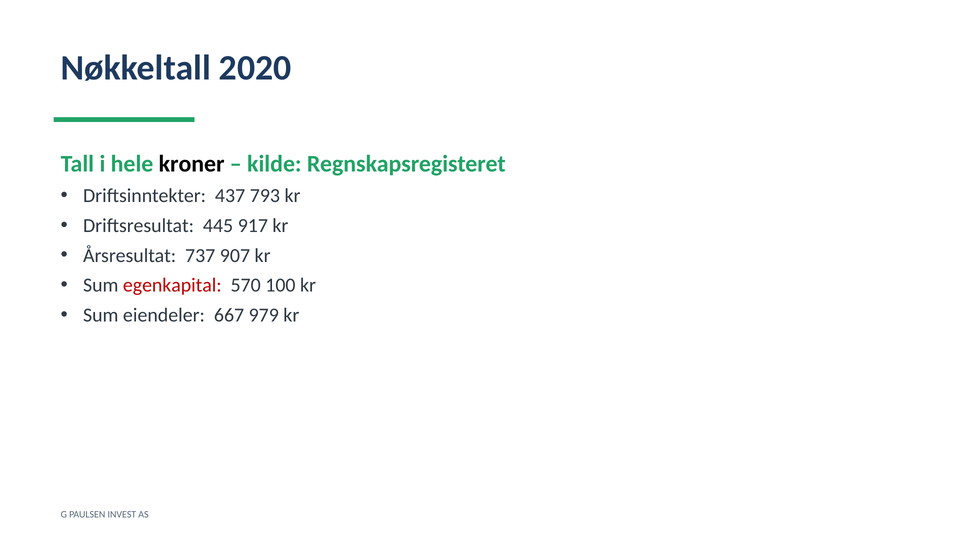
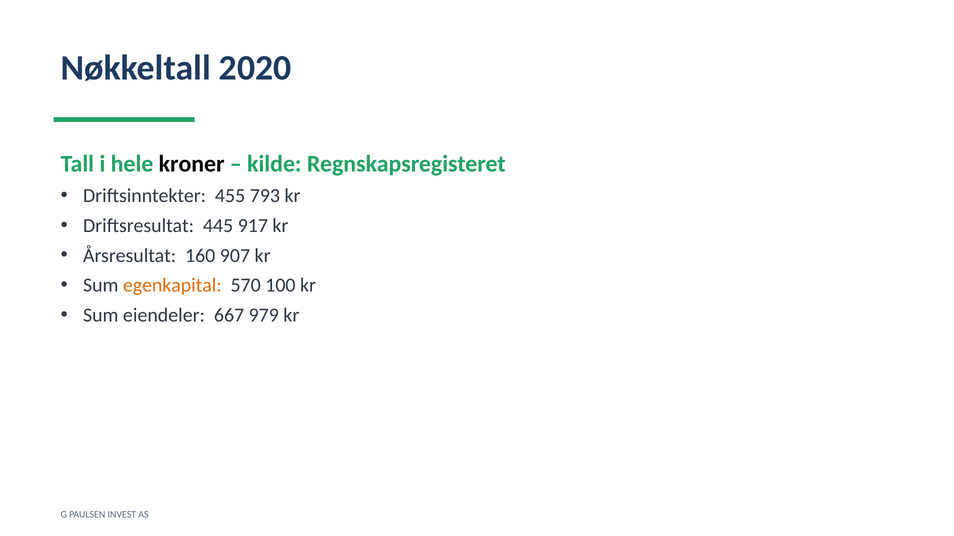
437: 437 -> 455
737: 737 -> 160
egenkapital colour: red -> orange
